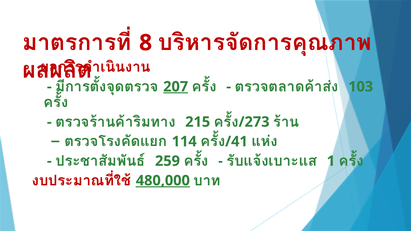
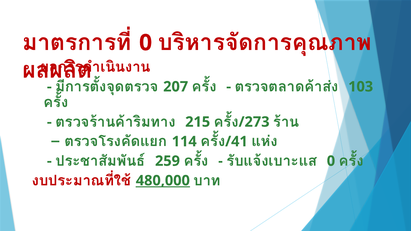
8 at (146, 43): 8 -> 0
207 underline: present -> none
1 at (331, 161): 1 -> 0
